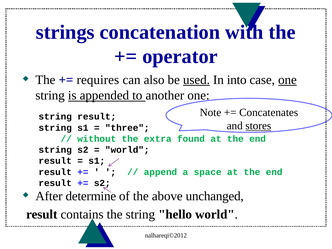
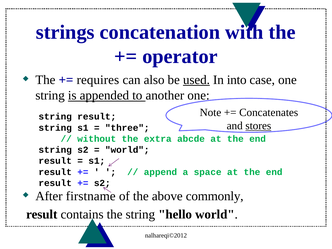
one at (287, 80) underline: present -> none
found: found -> abcde
determine: determine -> firstname
unchanged: unchanged -> commonly
